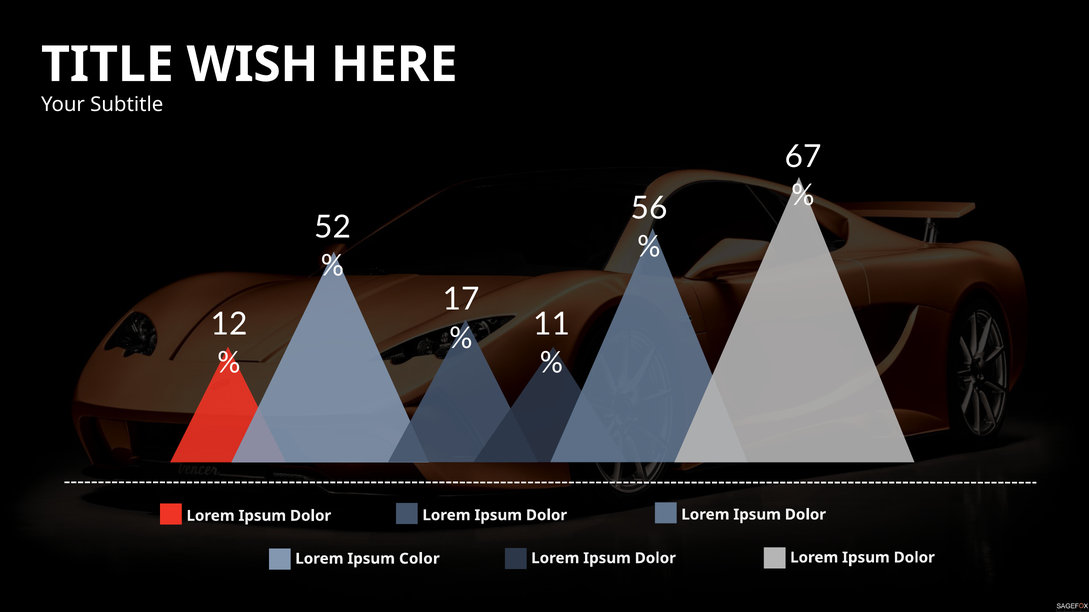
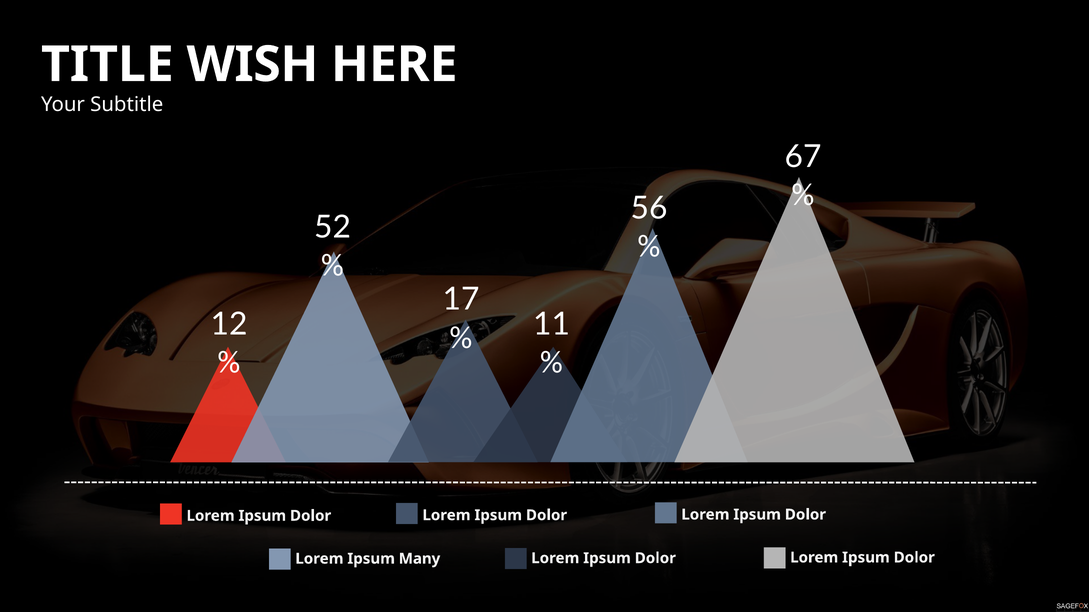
Color: Color -> Many
